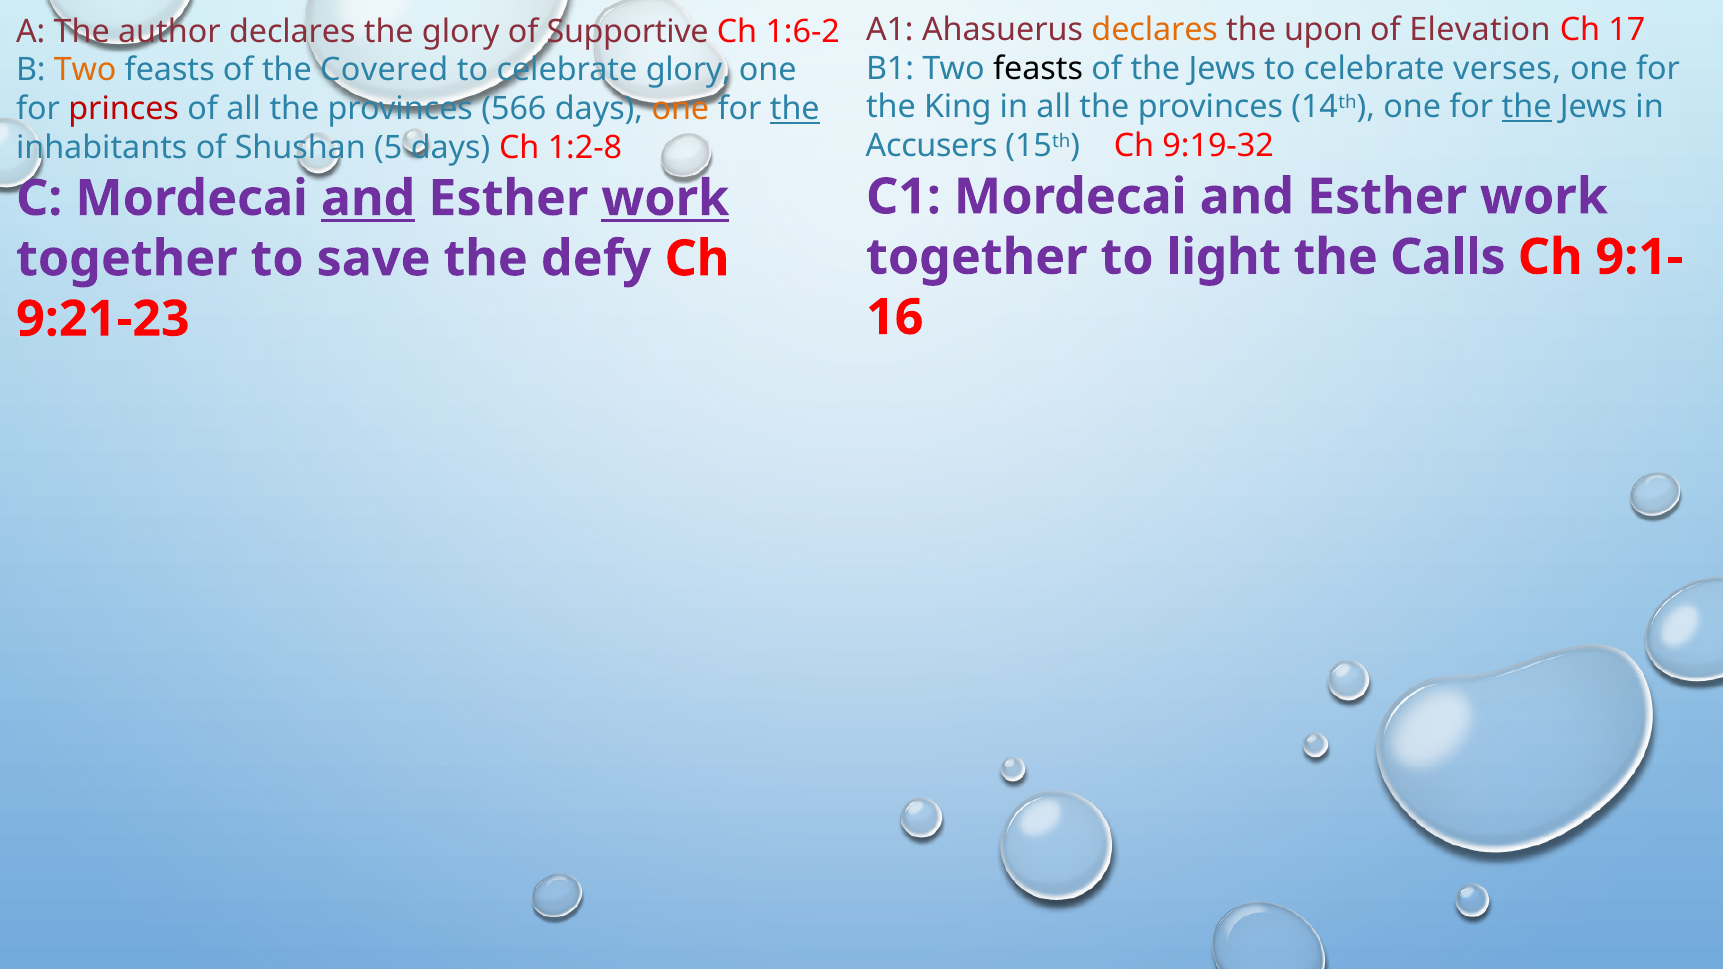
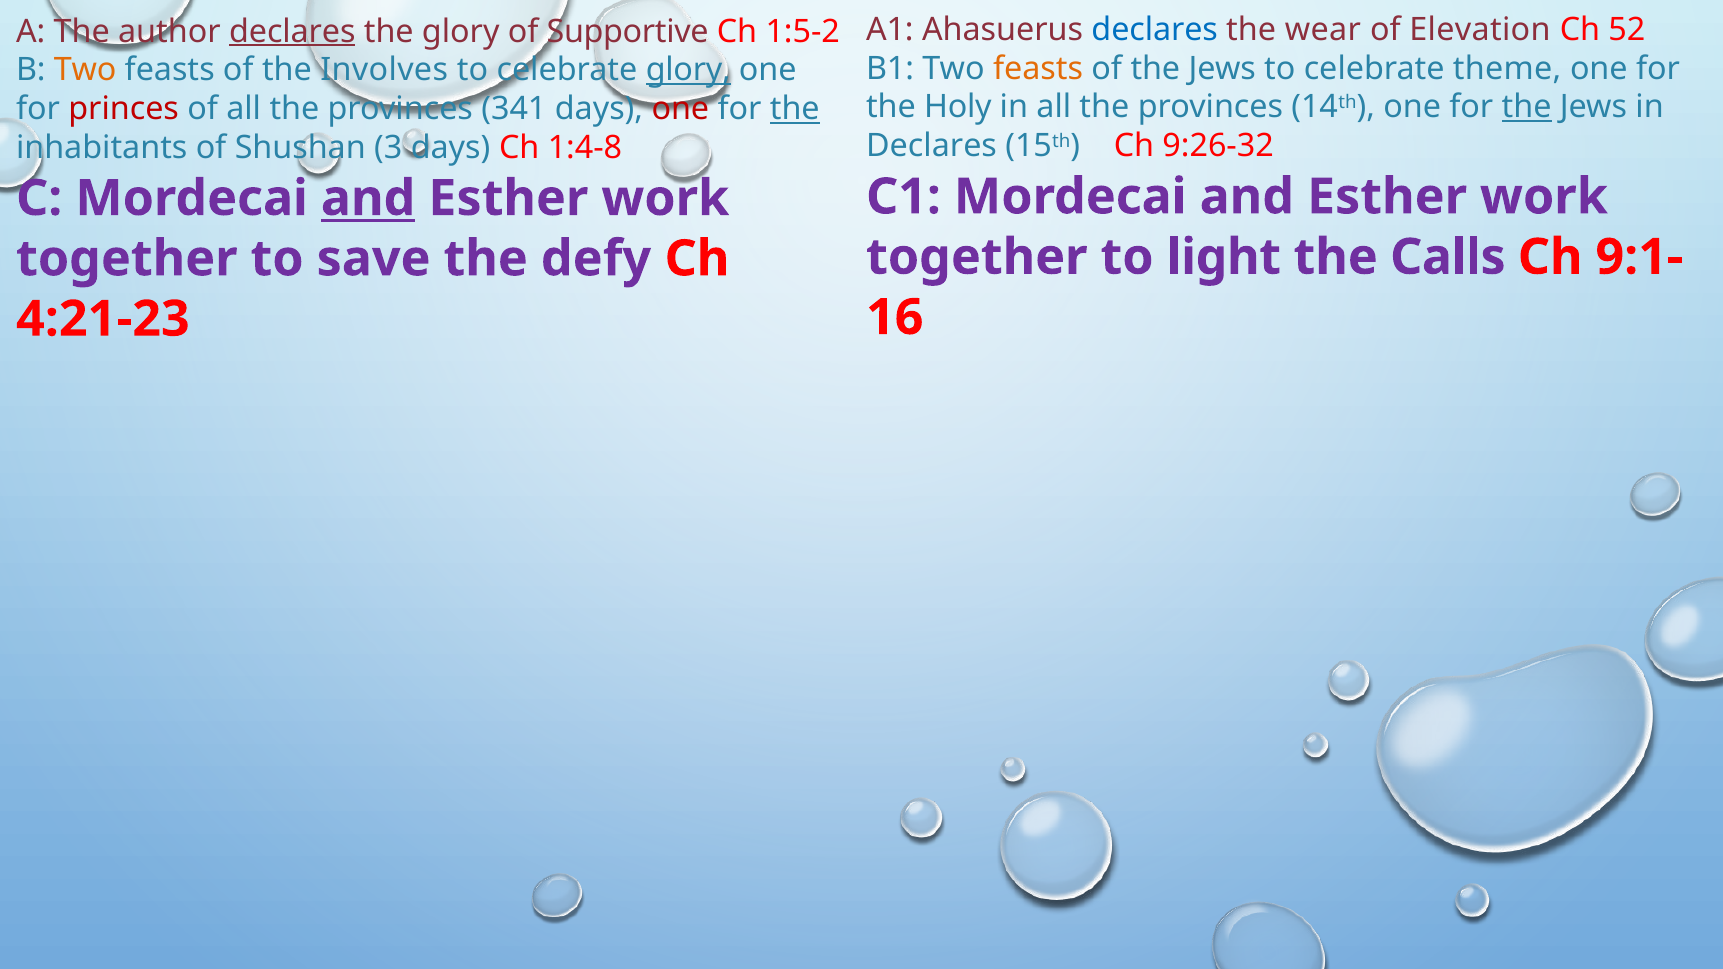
declares at (1155, 30) colour: orange -> blue
upon: upon -> wear
17: 17 -> 52
declares at (292, 31) underline: none -> present
1:6-2: 1:6-2 -> 1:5-2
feasts at (1038, 69) colour: black -> orange
verses: verses -> theme
Covered: Covered -> Involves
glory at (688, 70) underline: none -> present
King: King -> Holy
566: 566 -> 341
one at (680, 109) colour: orange -> red
Accusers at (932, 146): Accusers -> Declares
9:19-32: 9:19-32 -> 9:26-32
5: 5 -> 3
1:2-8: 1:2-8 -> 1:4-8
work at (665, 198) underline: present -> none
9:21-23: 9:21-23 -> 4:21-23
